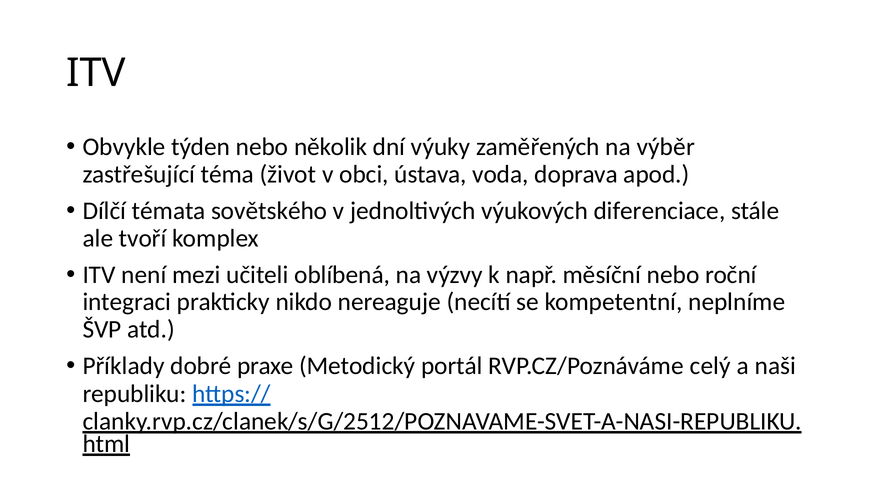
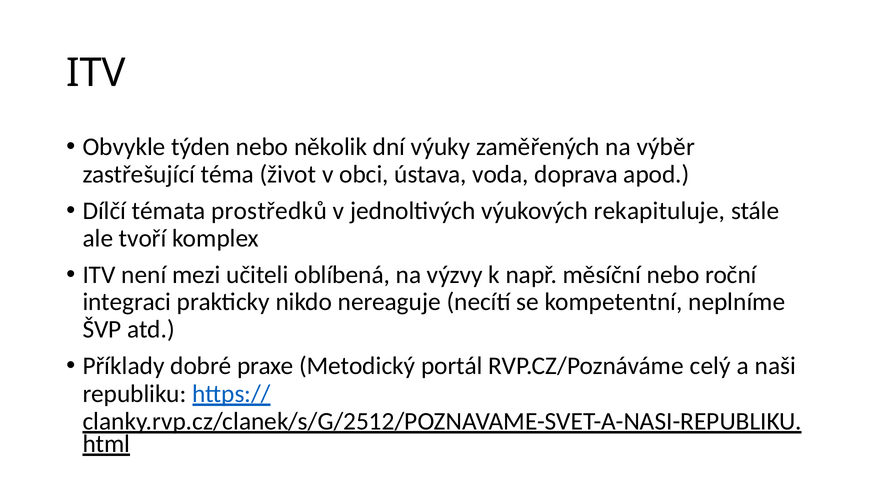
sovětského: sovětského -> prostředků
diferenciace: diferenciace -> rekapituluje
